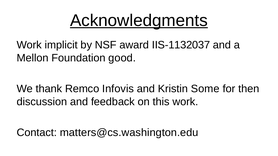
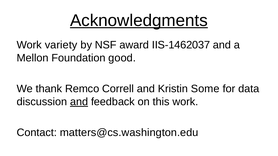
implicit: implicit -> variety
IIS-1132037: IIS-1132037 -> IIS-1462037
Infovis: Infovis -> Correll
then: then -> data
and at (79, 102) underline: none -> present
